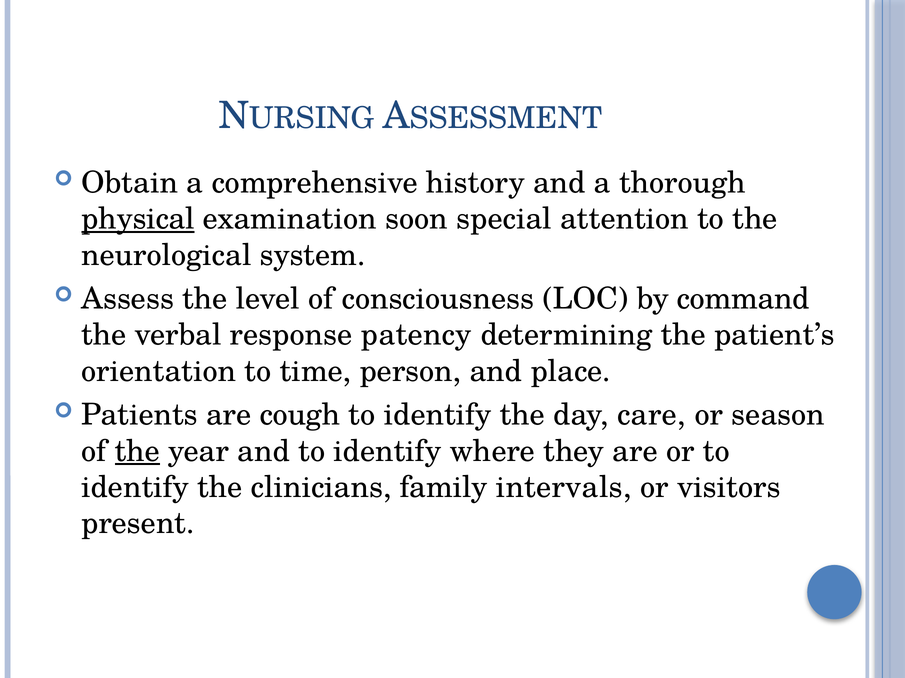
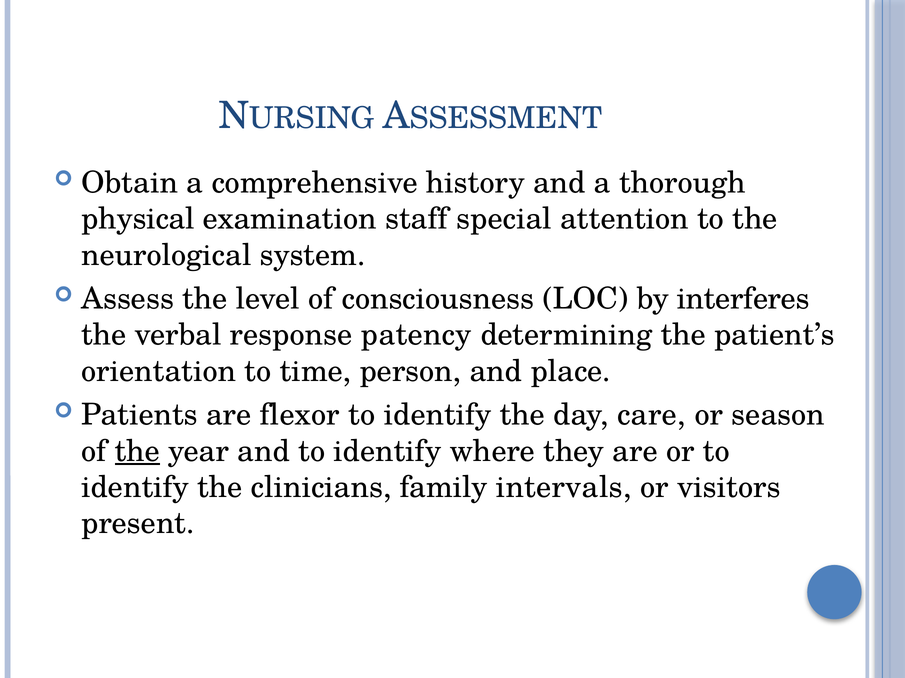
physical underline: present -> none
soon: soon -> staff
command: command -> interferes
cough: cough -> flexor
